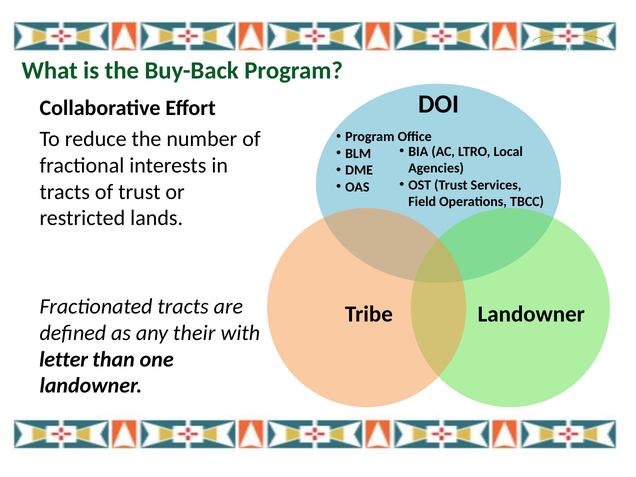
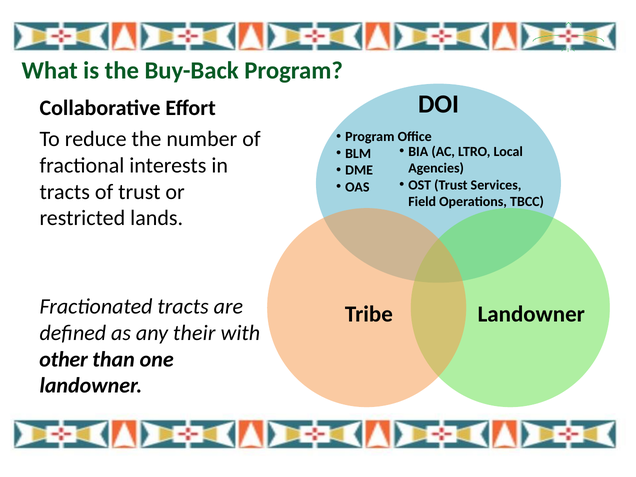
letter: letter -> other
